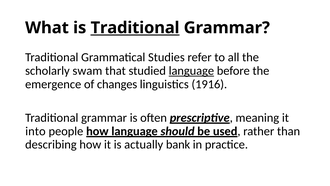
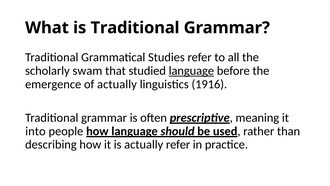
Traditional at (135, 28) underline: present -> none
of changes: changes -> actually
actually bank: bank -> refer
